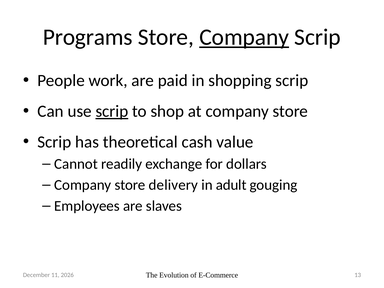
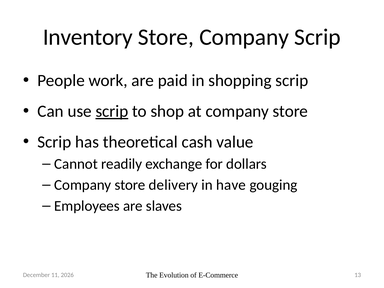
Programs: Programs -> Inventory
Company at (244, 37) underline: present -> none
adult: adult -> have
